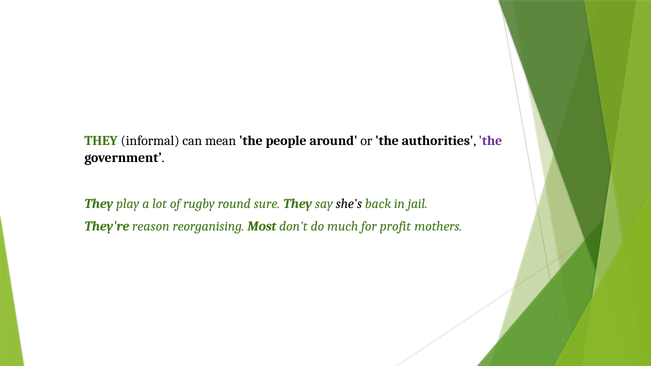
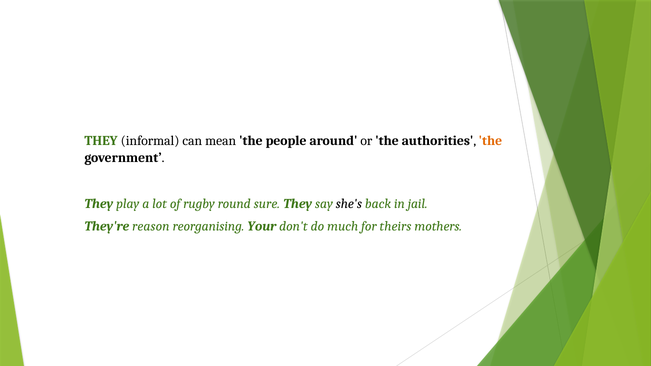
the at (490, 141) colour: purple -> orange
Most: Most -> Your
profit: profit -> theirs
